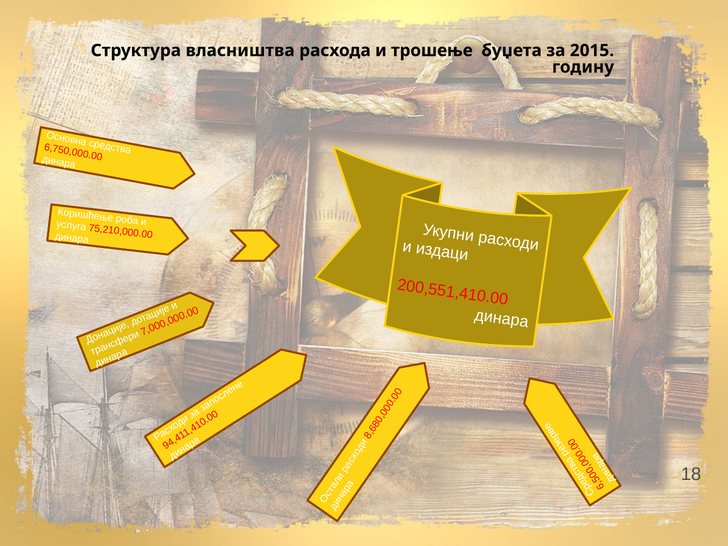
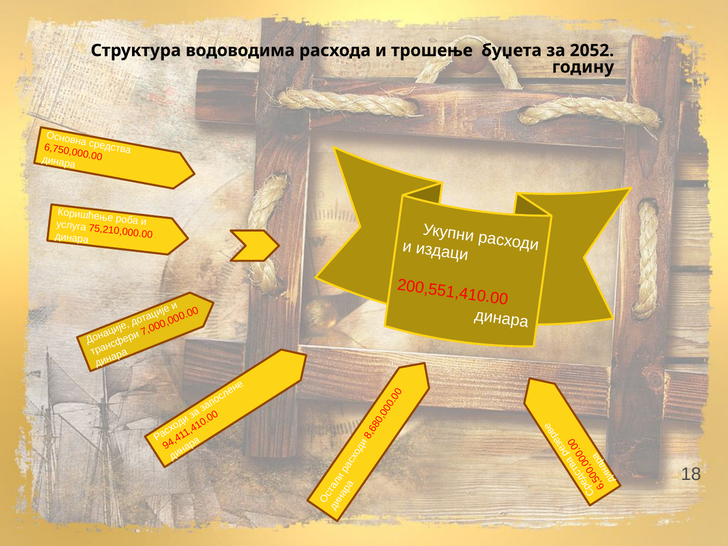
власништва: власништва -> водоводима
2015: 2015 -> 2052
